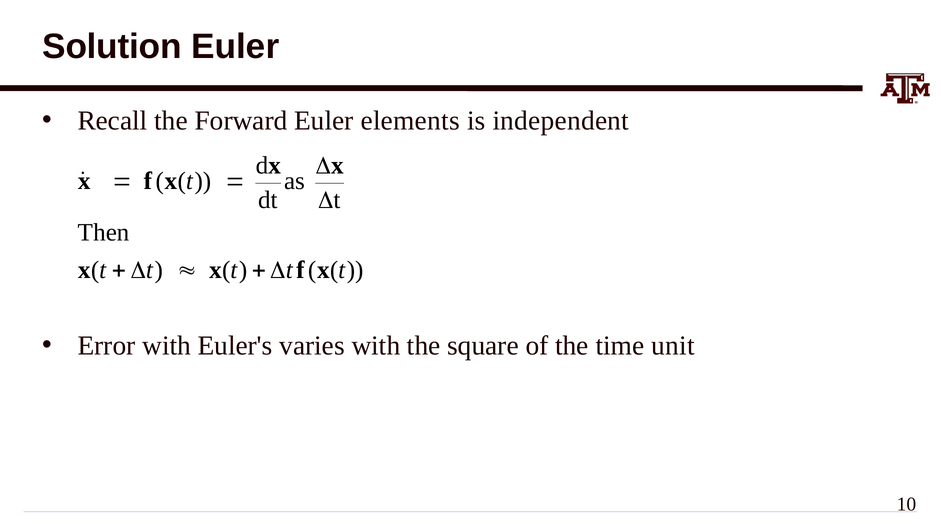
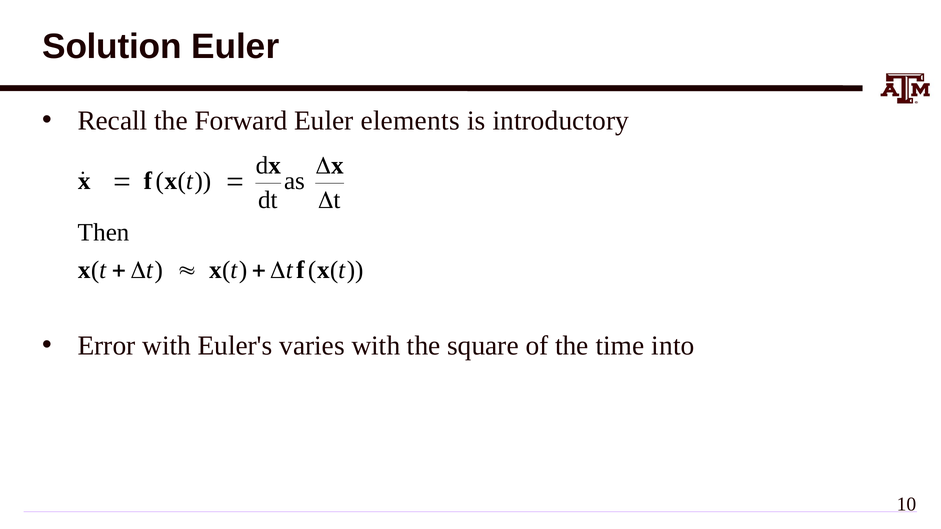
independent: independent -> introductory
unit: unit -> into
